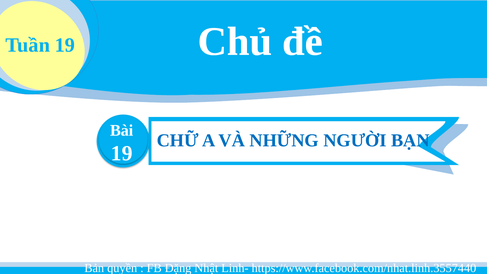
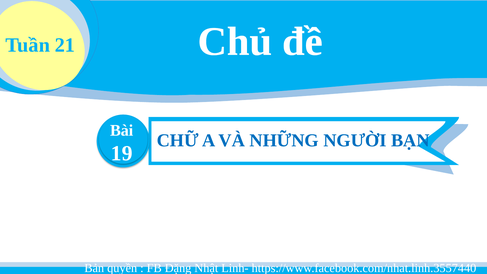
Tuần 19: 19 -> 21
